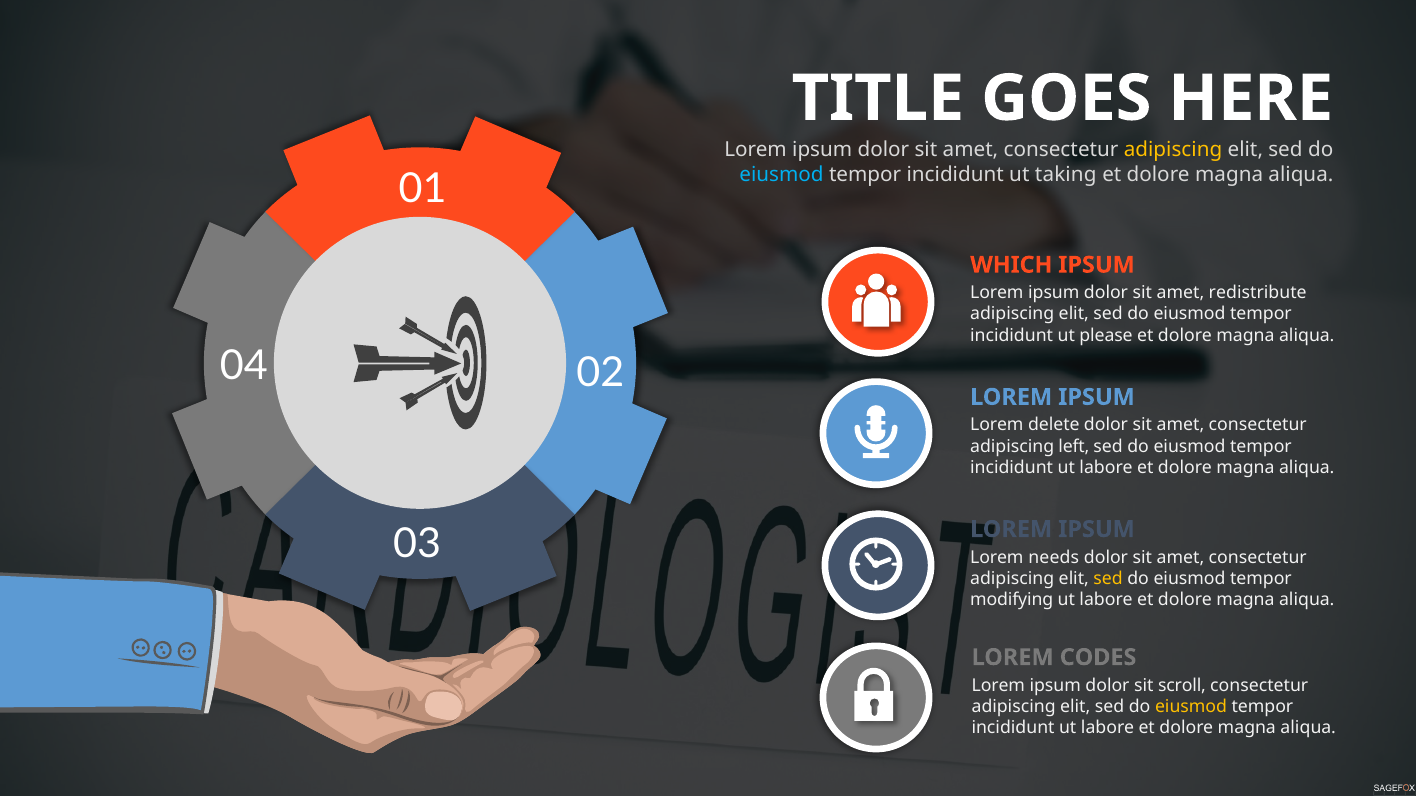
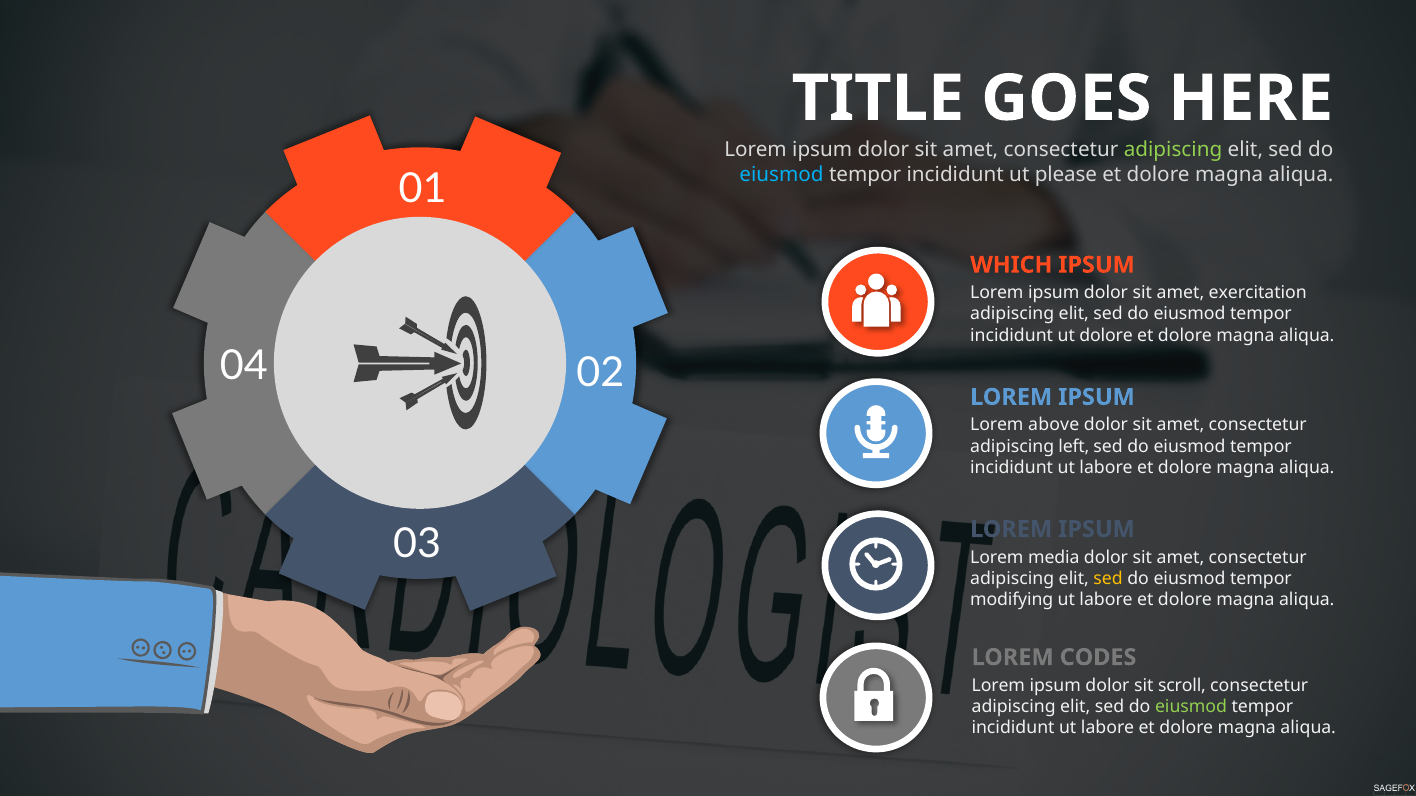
adipiscing at (1173, 150) colour: yellow -> light green
taking: taking -> please
redistribute: redistribute -> exercitation
ut please: please -> dolore
delete: delete -> above
needs: needs -> media
eiusmod at (1191, 707) colour: yellow -> light green
